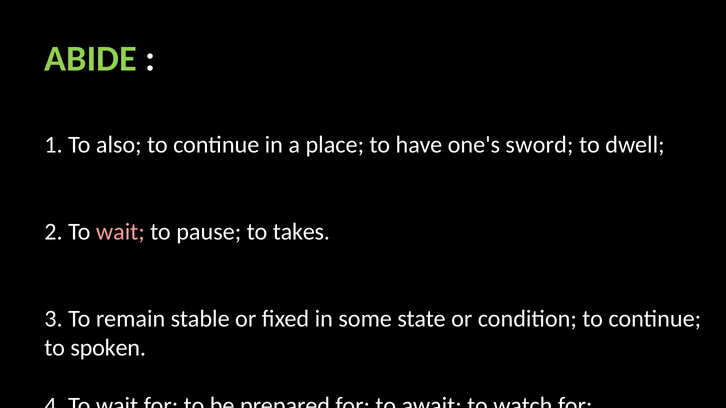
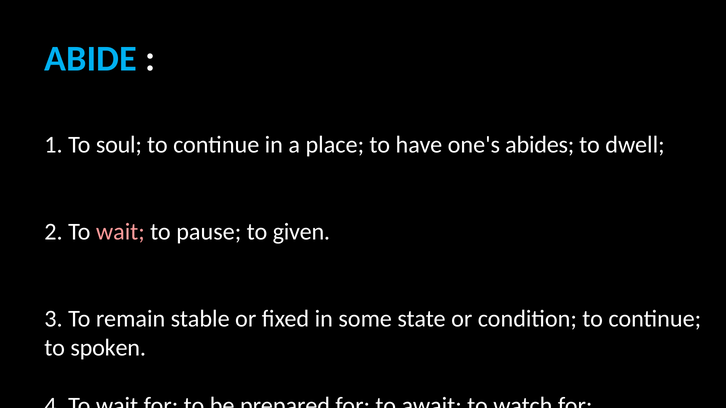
ABIDE colour: light green -> light blue
also: also -> soul
sword: sword -> abides
takes: takes -> given
